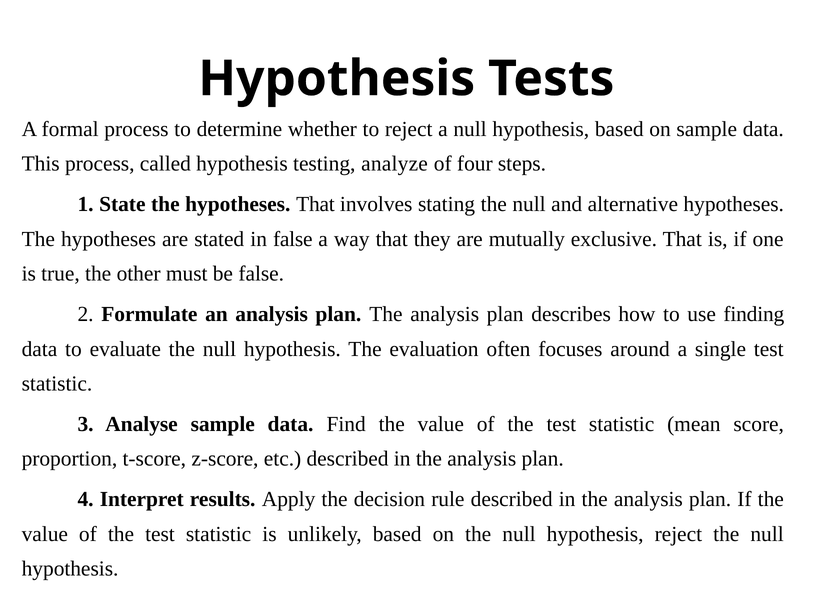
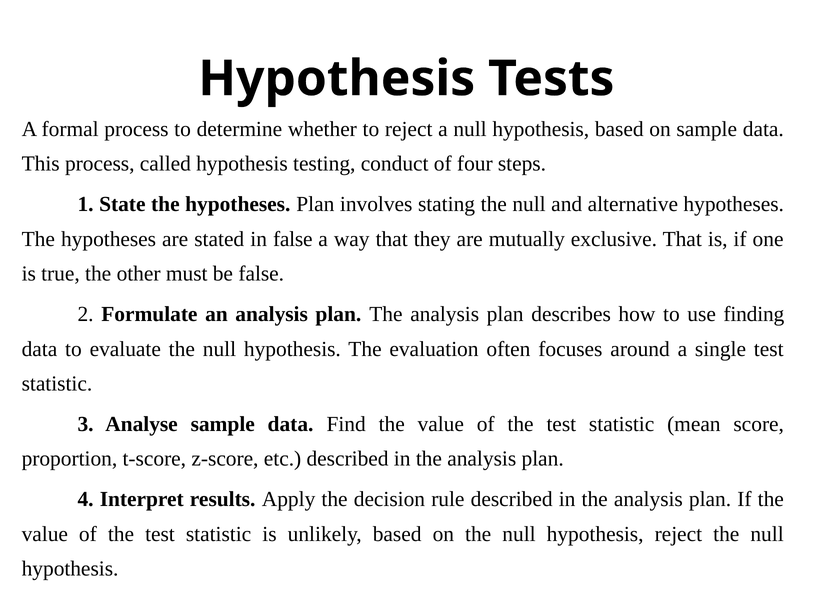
analyze: analyze -> conduct
hypotheses That: That -> Plan
